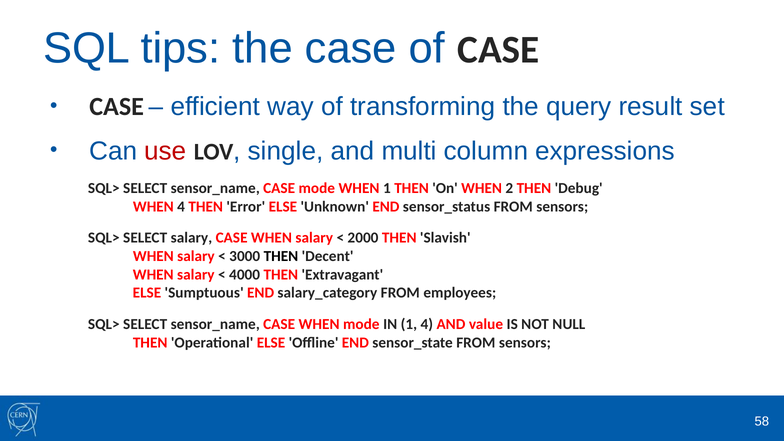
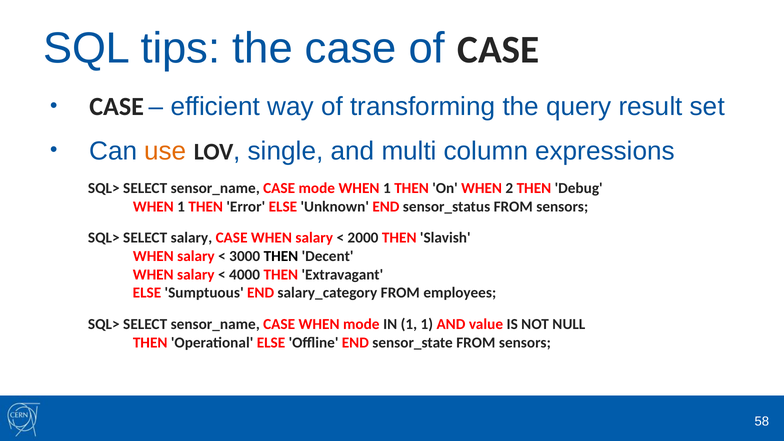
use colour: red -> orange
4 at (181, 207): 4 -> 1
1 4: 4 -> 1
